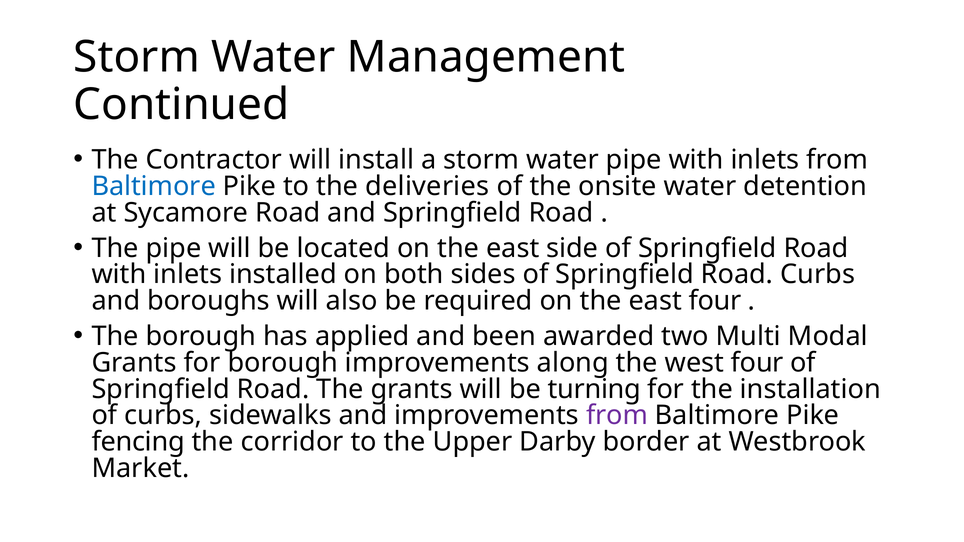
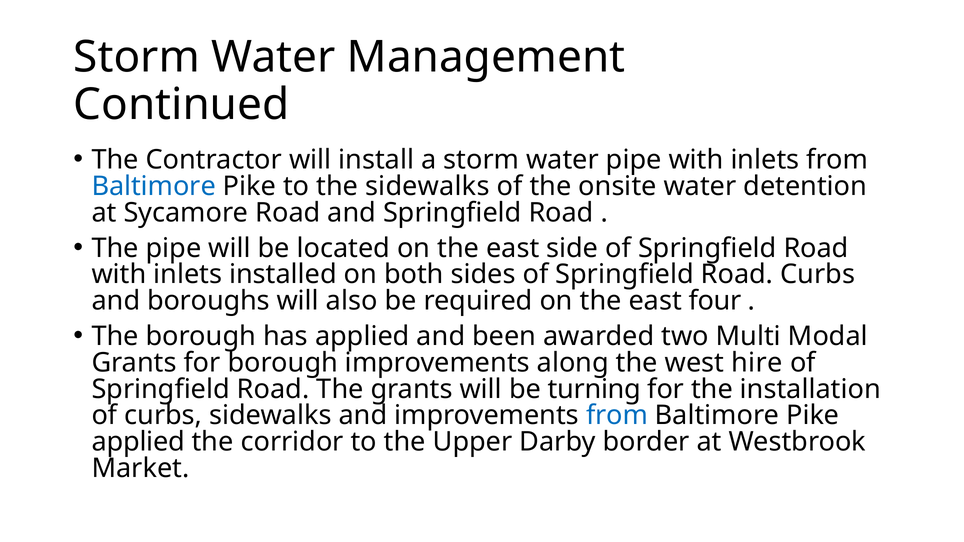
the deliveries: deliveries -> sidewalks
west four: four -> hire
from at (617, 416) colour: purple -> blue
fencing at (138, 442): fencing -> applied
